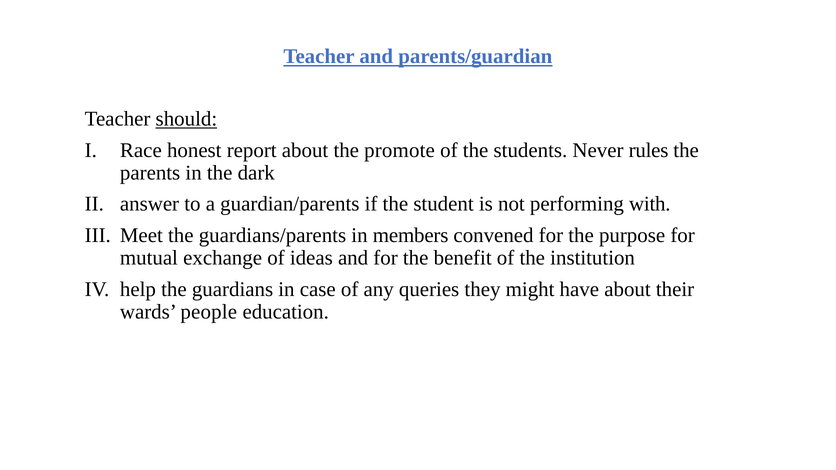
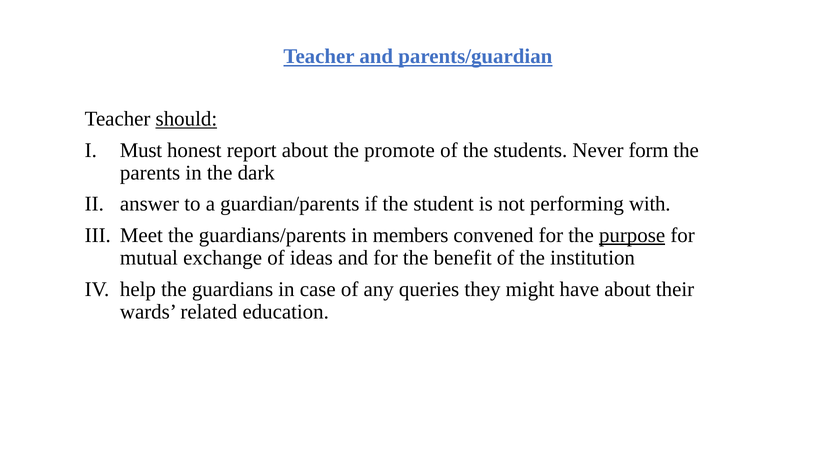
Race: Race -> Must
rules: rules -> form
purpose underline: none -> present
people: people -> related
